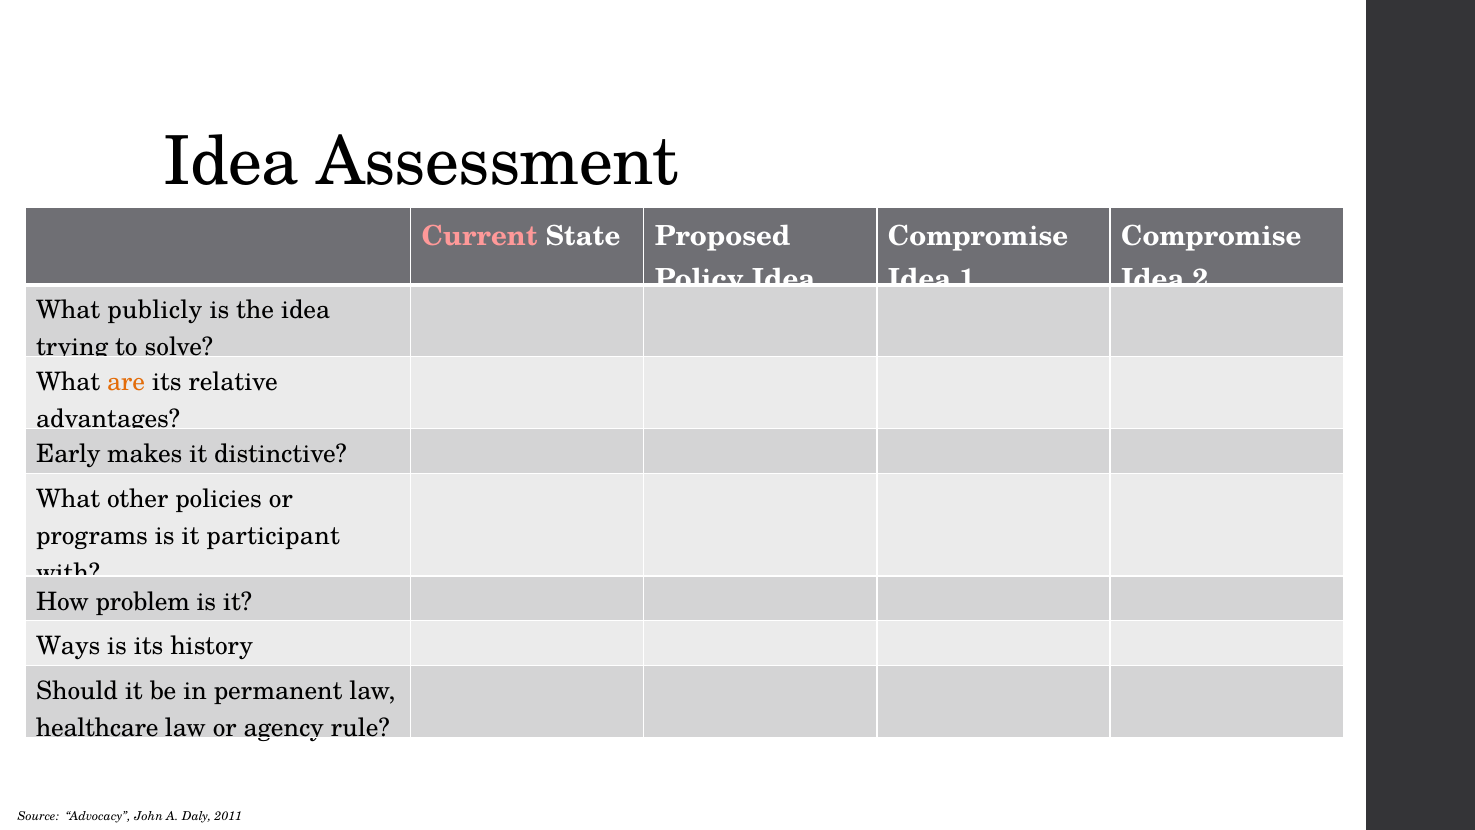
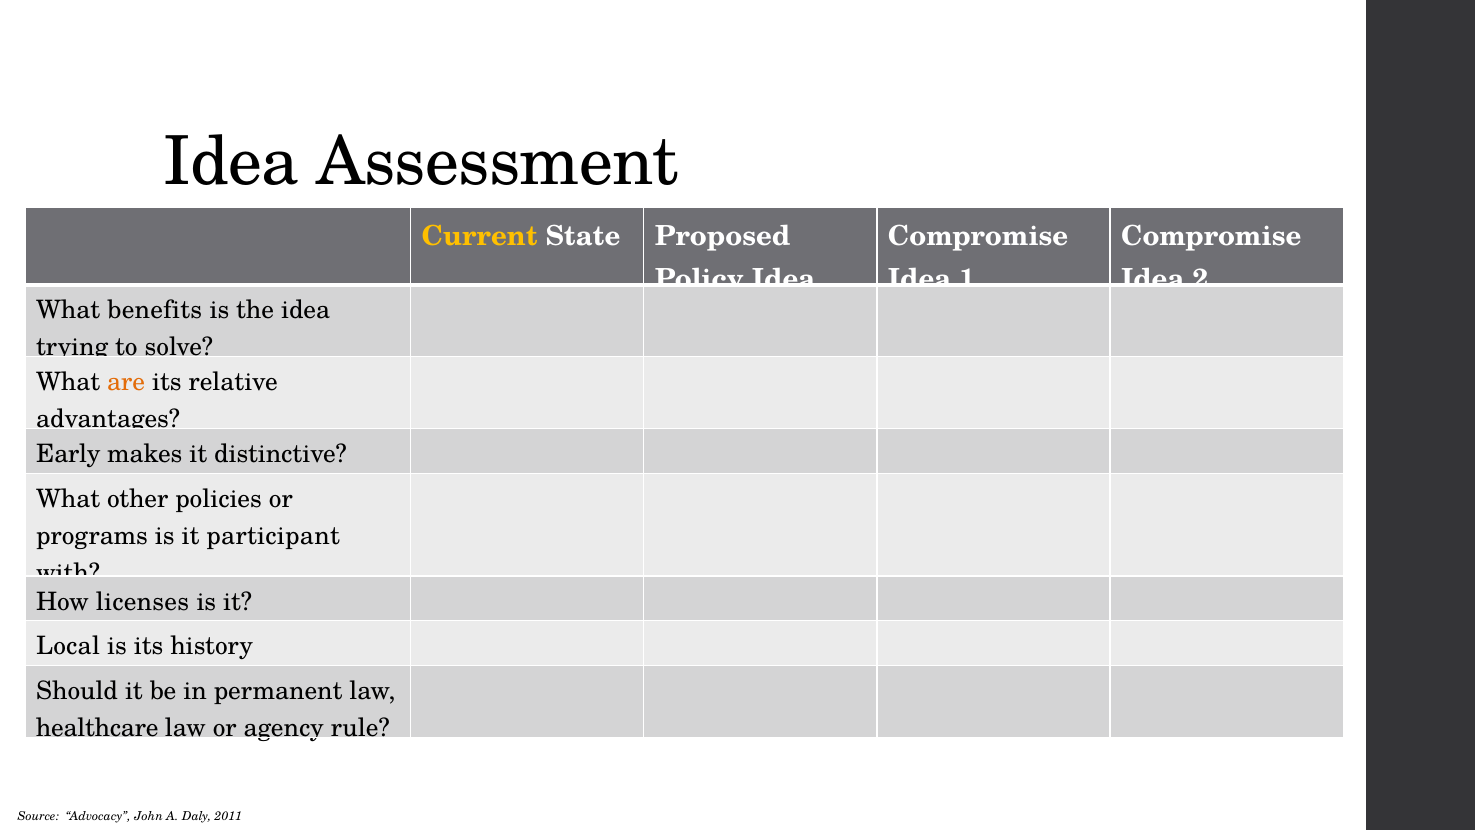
Current colour: pink -> yellow
publicly: publicly -> benefits
problem: problem -> licenses
Ways: Ways -> Local
